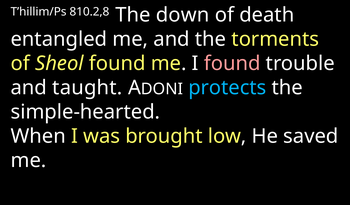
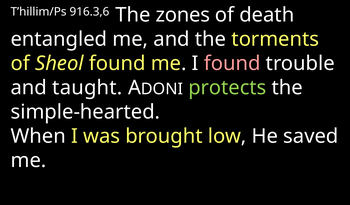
810.2,8: 810.2,8 -> 916.3,6
down: down -> zones
protects colour: light blue -> light green
